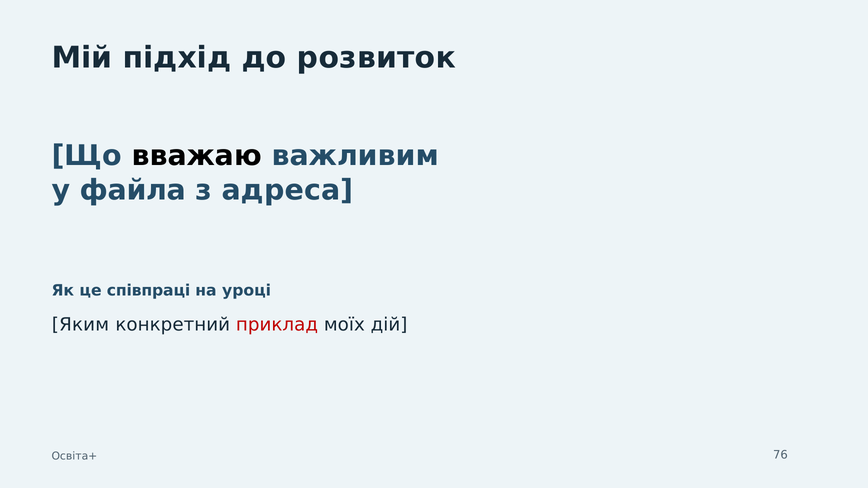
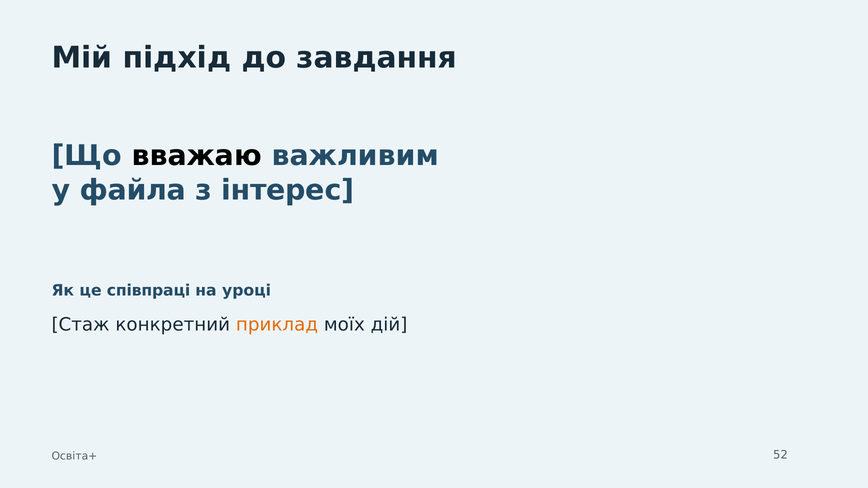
розвиток: розвиток -> завдання
адреса: адреса -> інтерес
Яким: Яким -> Стаж
приклад colour: red -> orange
76: 76 -> 52
